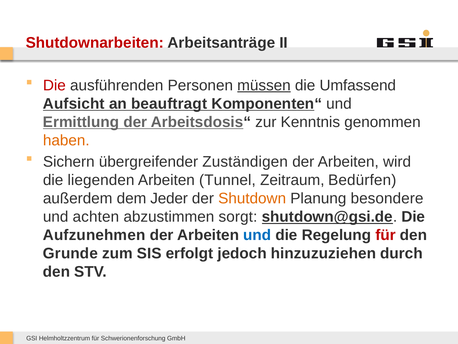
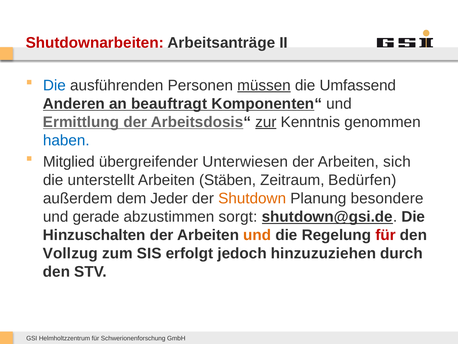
Die at (54, 85) colour: red -> blue
Aufsicht: Aufsicht -> Anderen
zur underline: none -> present
haben colour: orange -> blue
Sichern: Sichern -> Mitglied
Zuständigen: Zuständigen -> Unterwiesen
wird: wird -> sich
liegenden: liegenden -> unterstellt
Tunnel: Tunnel -> Stäben
achten: achten -> gerade
Aufzunehmen: Aufzunehmen -> Hinzuschalten
und at (257, 235) colour: blue -> orange
Grunde: Grunde -> Vollzug
